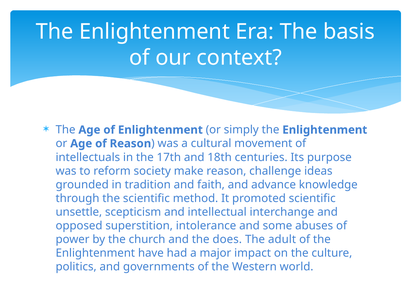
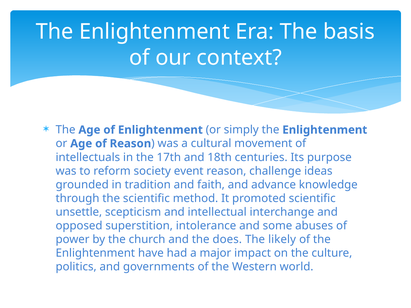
make: make -> event
adult: adult -> likely
